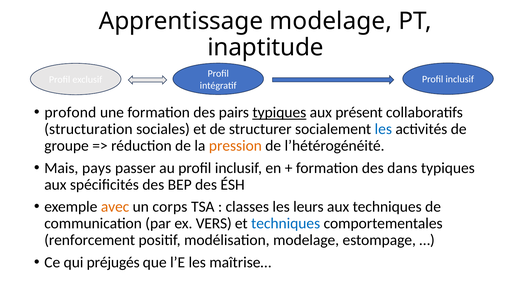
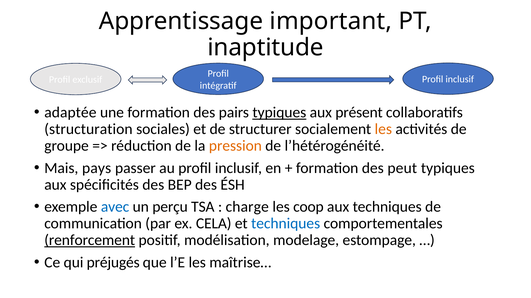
Apprentissage modelage: modelage -> important
profond: profond -> adaptée
les at (383, 129) colour: blue -> orange
dans: dans -> peut
avec colour: orange -> blue
corps: corps -> perçu
classes: classes -> charge
leurs: leurs -> coop
VERS: VERS -> CELA
renforcement underline: none -> present
